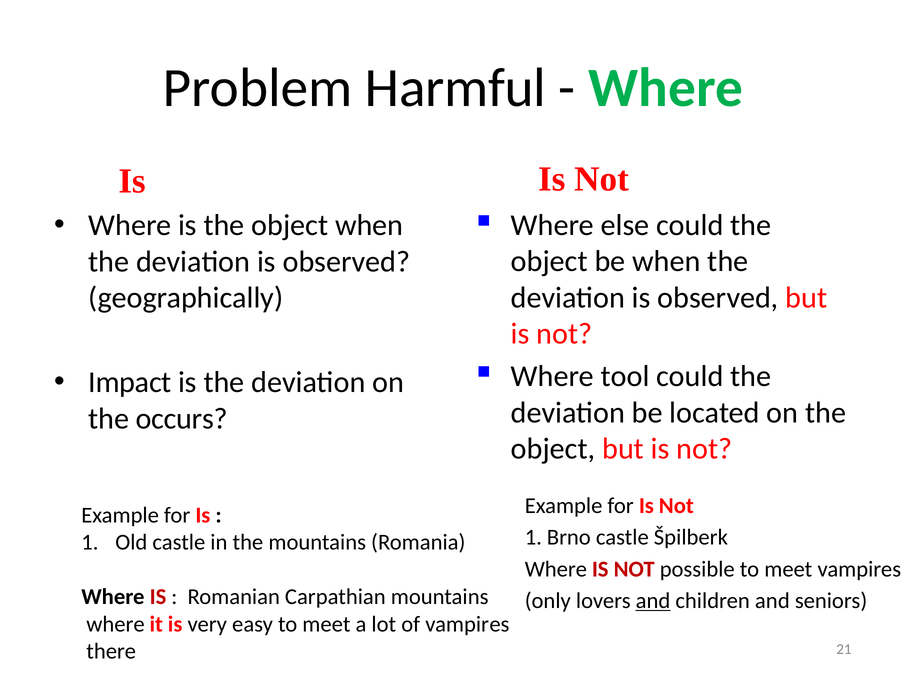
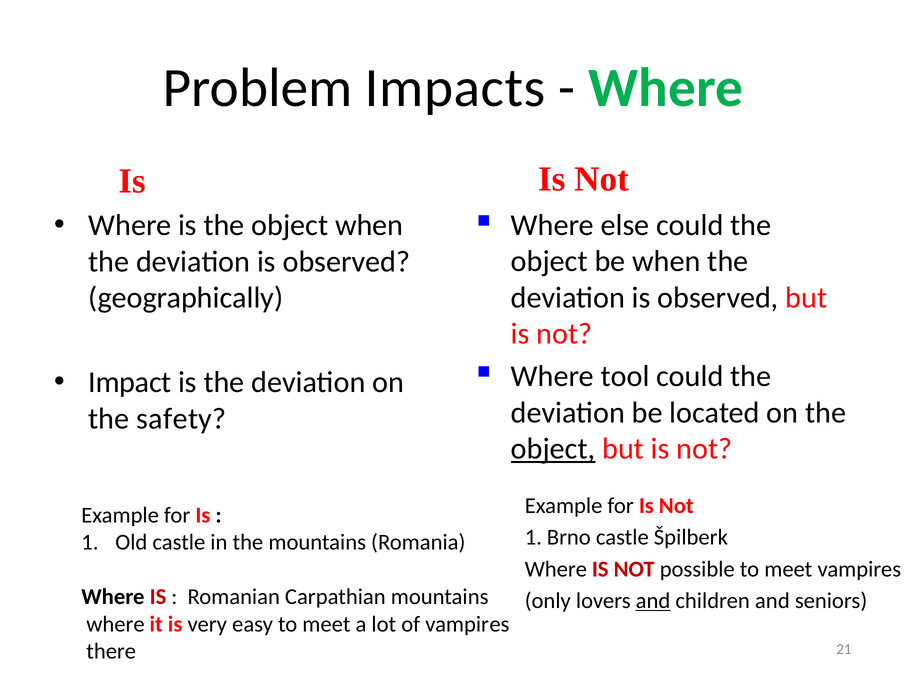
Harmful: Harmful -> Impacts
occurs: occurs -> safety
object at (553, 449) underline: none -> present
